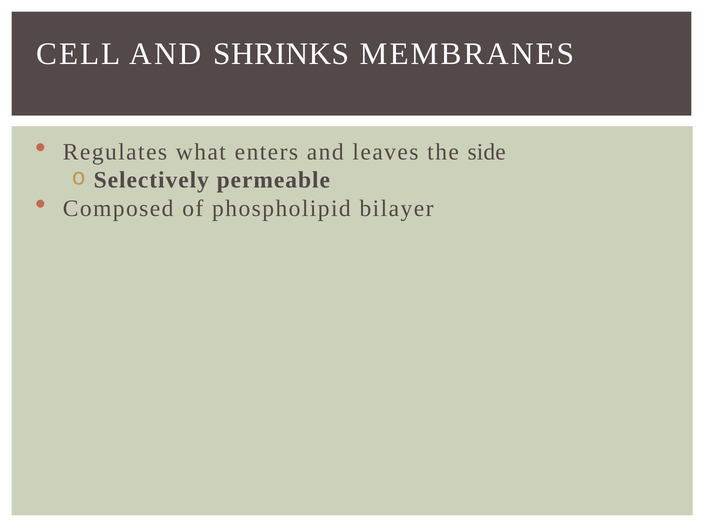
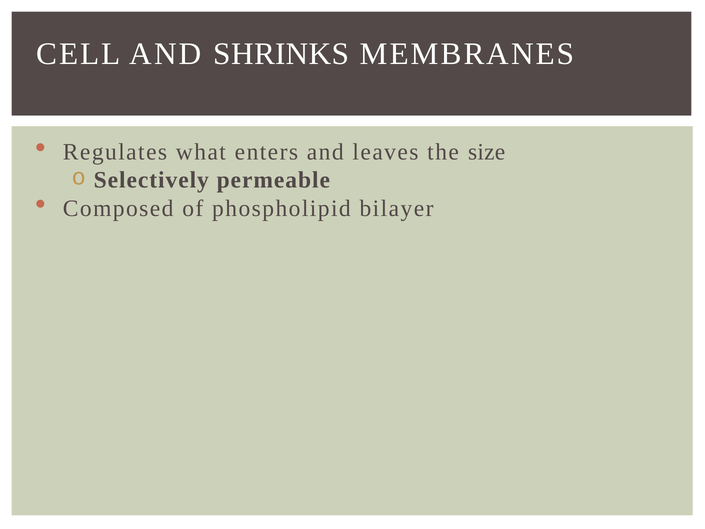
side: side -> size
